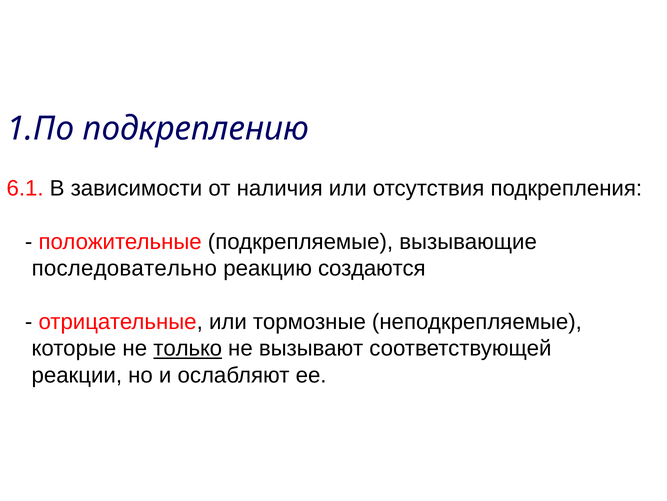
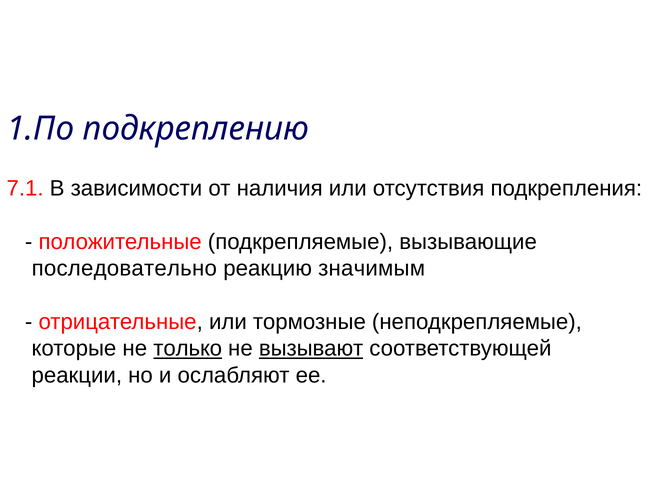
6.1: 6.1 -> 7.1
создаются: создаются -> значимым
вызывают underline: none -> present
